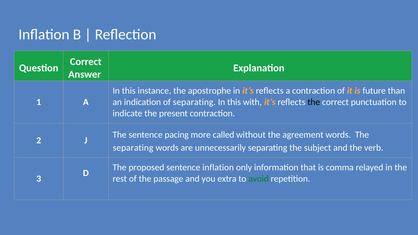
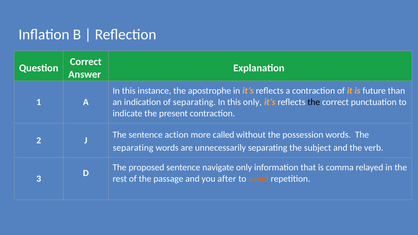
this with: with -> only
pacing: pacing -> action
agreement: agreement -> possession
sentence inflation: inflation -> navigate
extra: extra -> after
avoid colour: green -> orange
